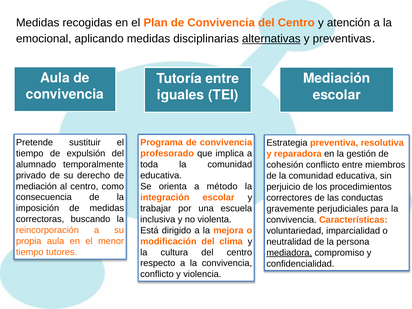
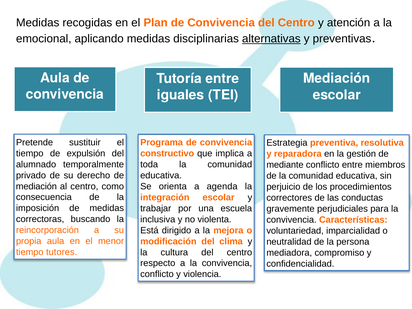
profesorado: profesorado -> constructivo
cohesión: cohesión -> mediante
método: método -> agenda
mediadora underline: present -> none
